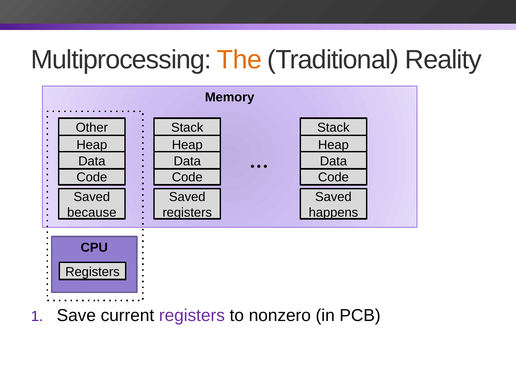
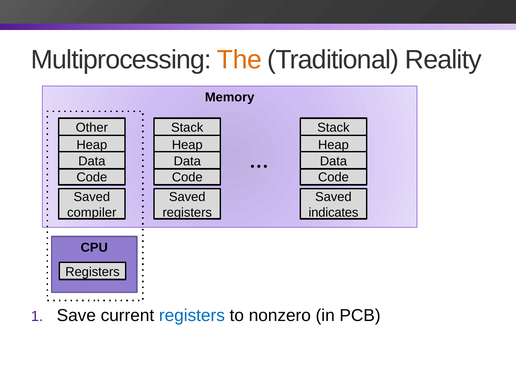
because: because -> compiler
happens: happens -> indicates
registers at (192, 316) colour: purple -> blue
